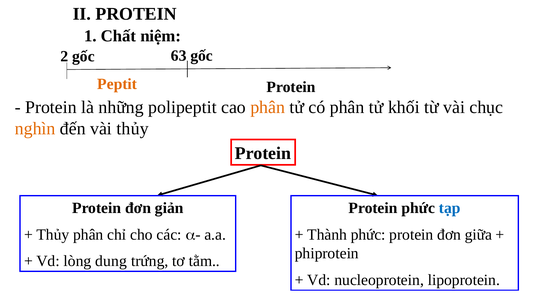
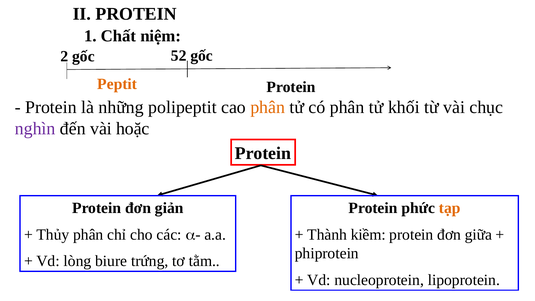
63: 63 -> 52
nghìn colour: orange -> purple
vài thủy: thủy -> hoặc
tạp colour: blue -> orange
Thành phức: phức -> kiềm
dung: dung -> biure
